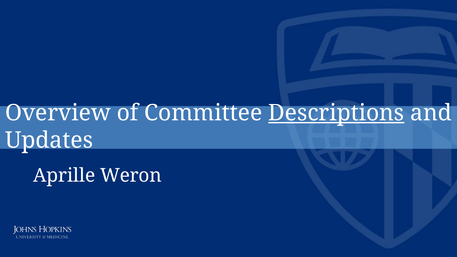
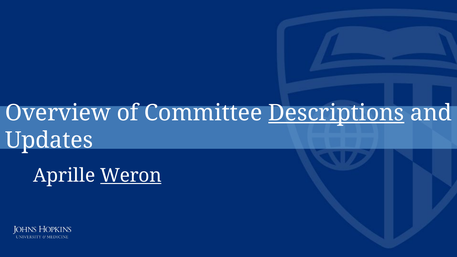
Weron underline: none -> present
